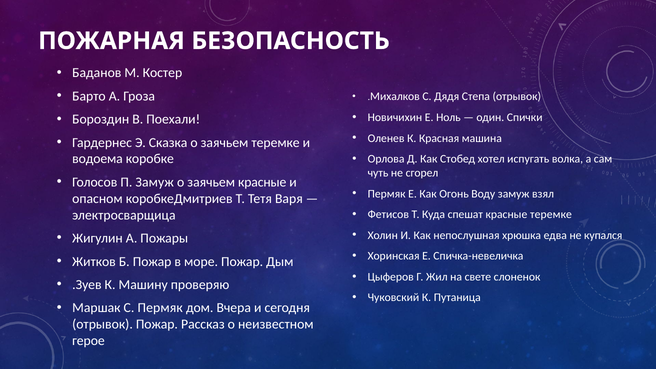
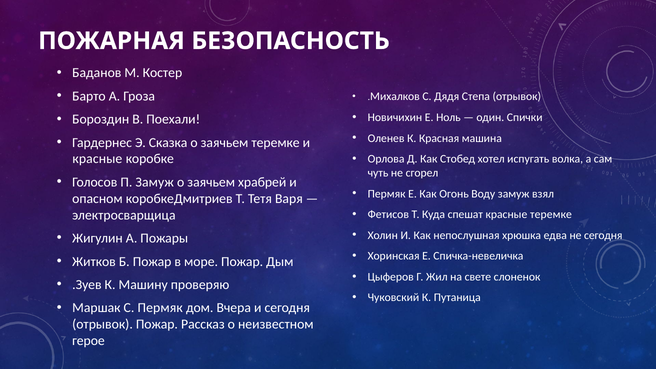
водоема at (97, 159): водоема -> красные
заячьем красные: красные -> храбрей
не купался: купался -> сегодня
